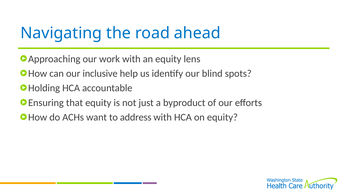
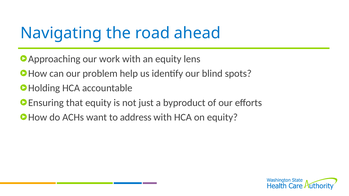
inclusive: inclusive -> problem
